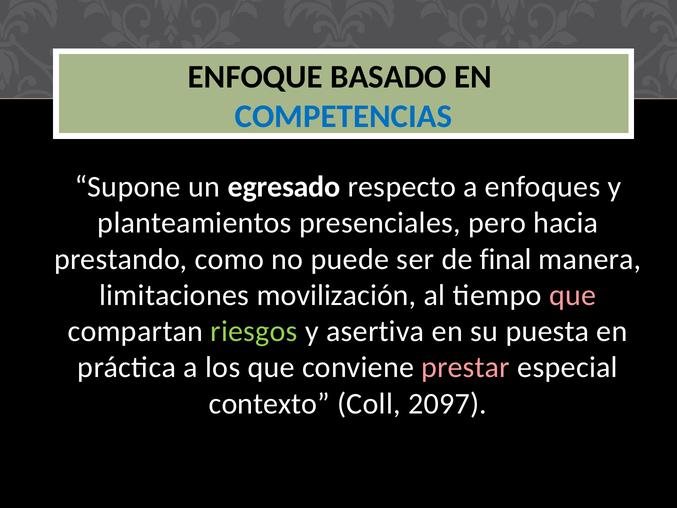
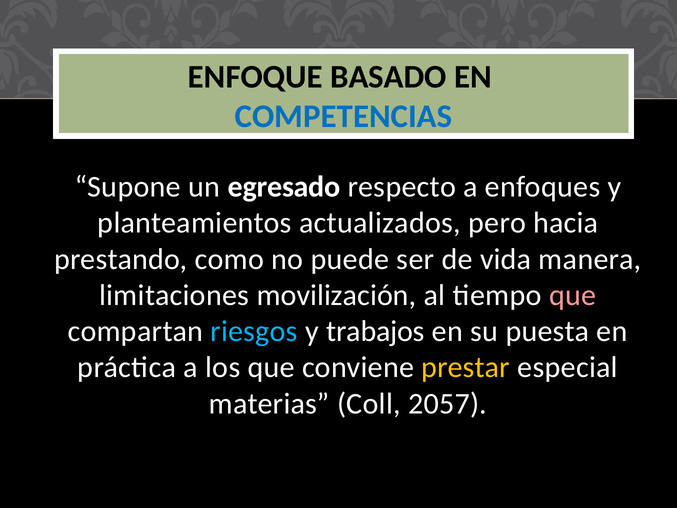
presenciales: presenciales -> actualizados
final: final -> vida
riesgos colour: light green -> light blue
asertiva: asertiva -> trabajos
prestar colour: pink -> yellow
contexto: contexto -> materias
2097: 2097 -> 2057
